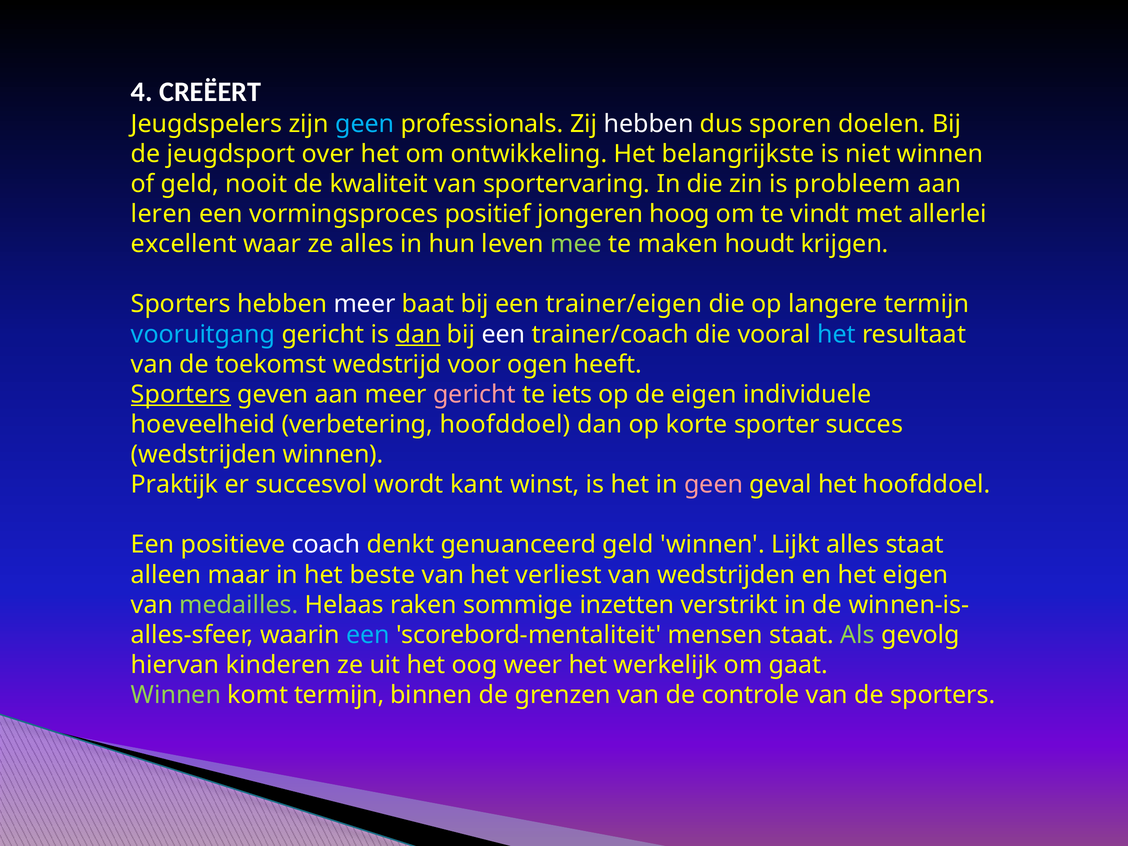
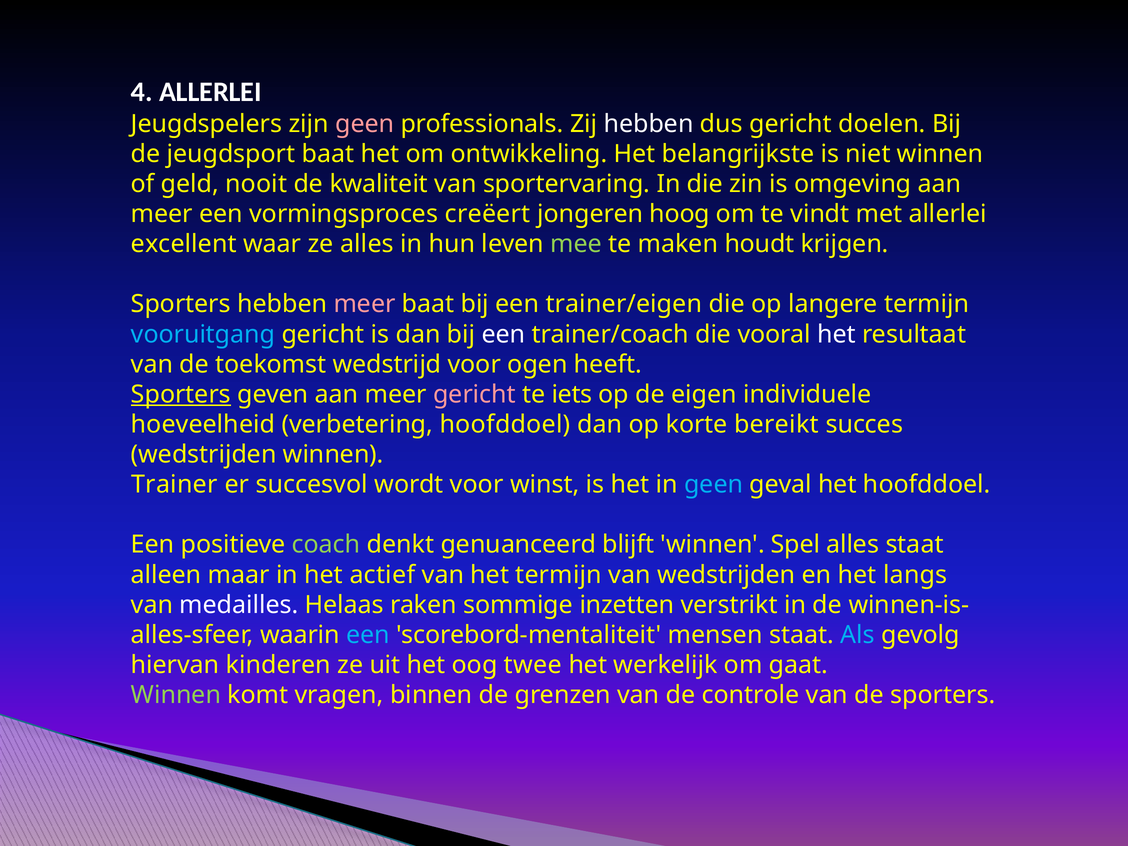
4 CREËERT: CREËERT -> ALLERLEI
geen at (365, 124) colour: light blue -> pink
dus sporen: sporen -> gericht
jeugdsport over: over -> baat
probleem: probleem -> omgeving
leren at (162, 214): leren -> meer
positief: positief -> creëert
meer at (365, 304) colour: white -> pink
dan at (418, 334) underline: present -> none
het at (836, 334) colour: light blue -> white
sporter: sporter -> bereikt
Praktijk: Praktijk -> Trainer
wordt kant: kant -> voor
geen at (714, 485) colour: pink -> light blue
coach colour: white -> light green
genuanceerd geld: geld -> blijft
Lijkt: Lijkt -> Spel
beste: beste -> actief
het verliest: verliest -> termijn
het eigen: eigen -> langs
medailles colour: light green -> white
Als colour: light green -> light blue
weer: weer -> twee
komt termijn: termijn -> vragen
